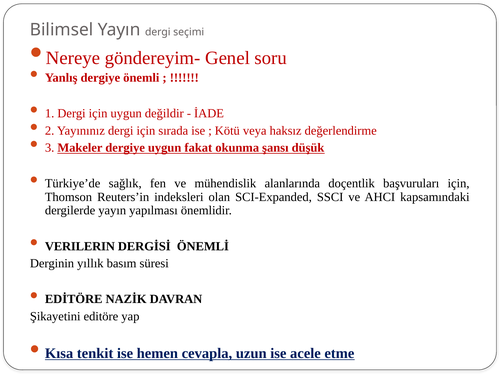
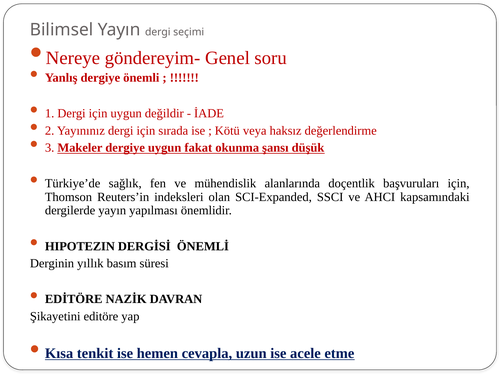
VERILERIN: VERILERIN -> HIPOTEZIN
